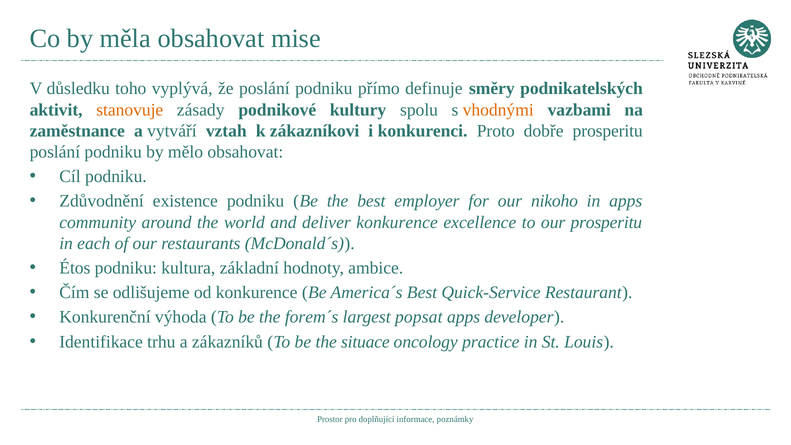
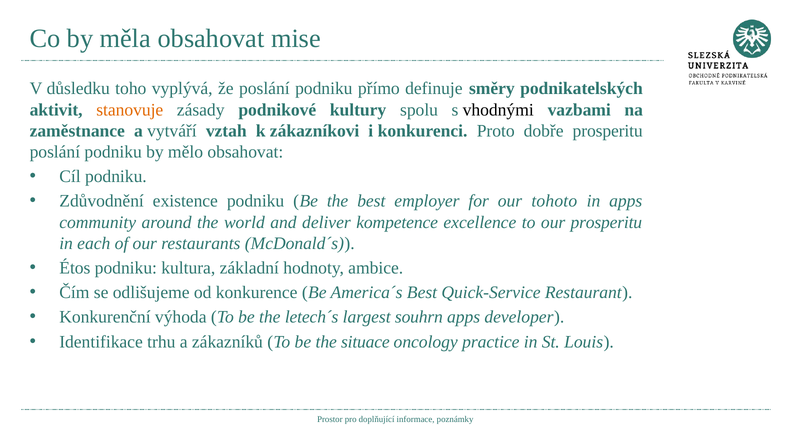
vhodnými colour: orange -> black
nikoho: nikoho -> tohoto
deliver konkurence: konkurence -> kompetence
forem´s: forem´s -> letech´s
popsat: popsat -> souhrn
